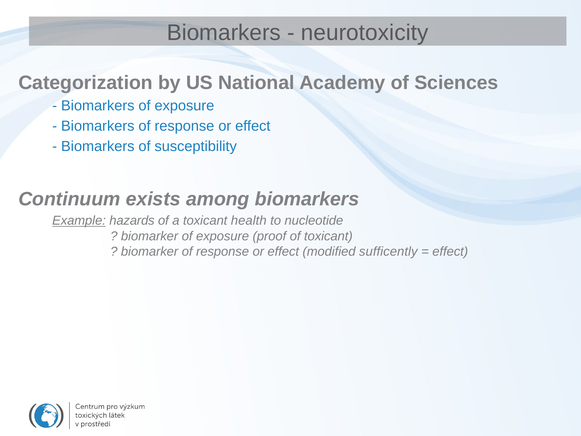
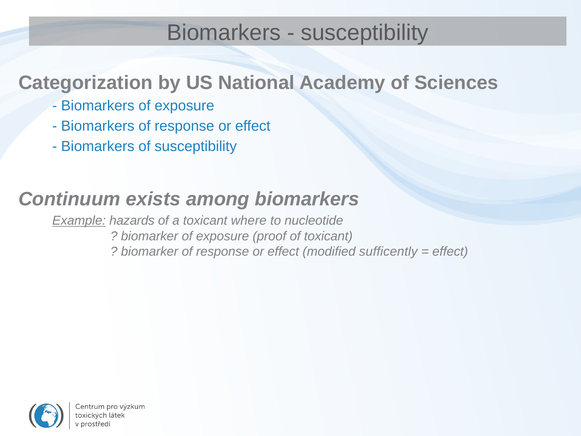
neurotoxicity at (365, 33): neurotoxicity -> susceptibility
health: health -> where
